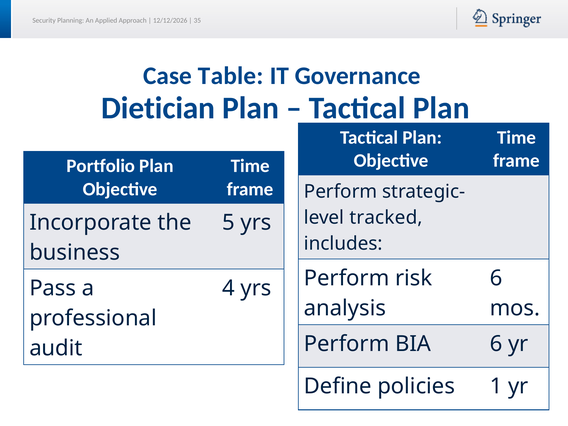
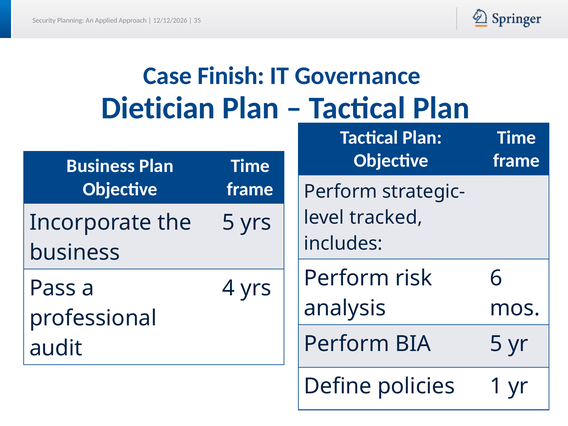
Table: Table -> Finish
Portfolio at (101, 166): Portfolio -> Business
BIA 6: 6 -> 5
